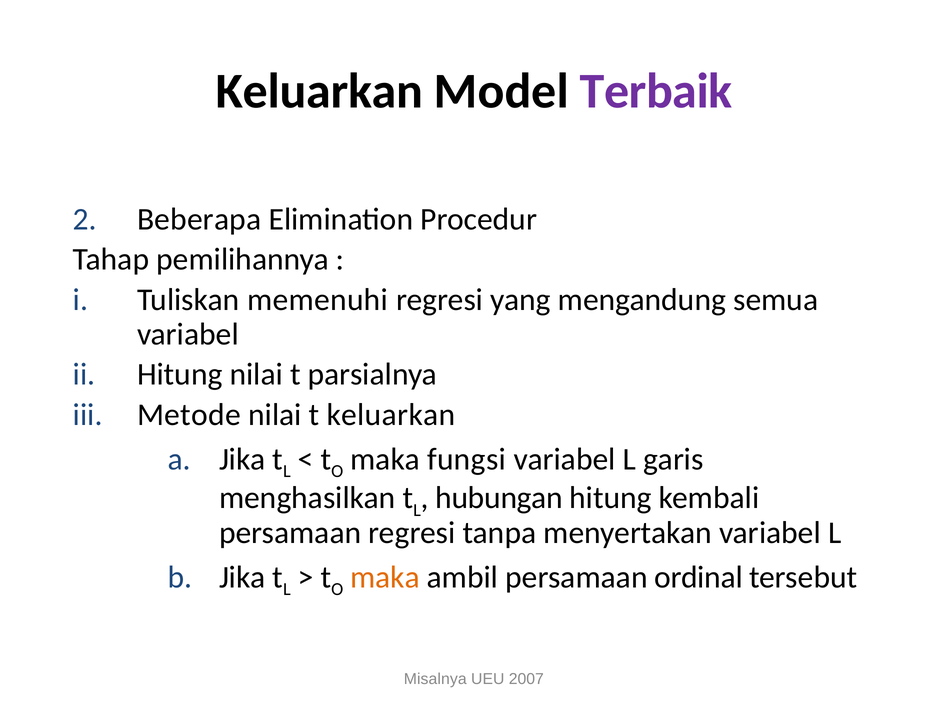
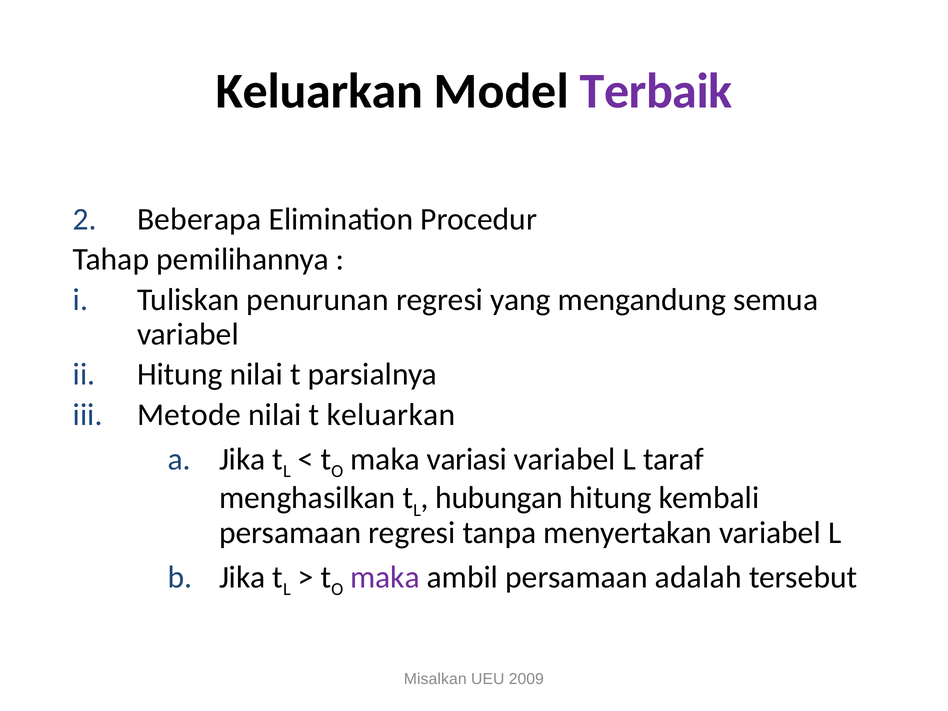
memenuhi: memenuhi -> penurunan
fungsi: fungsi -> variasi
garis: garis -> taraf
maka at (385, 577) colour: orange -> purple
ordinal: ordinal -> adalah
Misalnya: Misalnya -> Misalkan
2007: 2007 -> 2009
